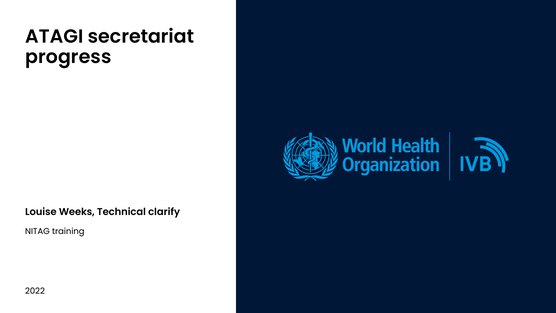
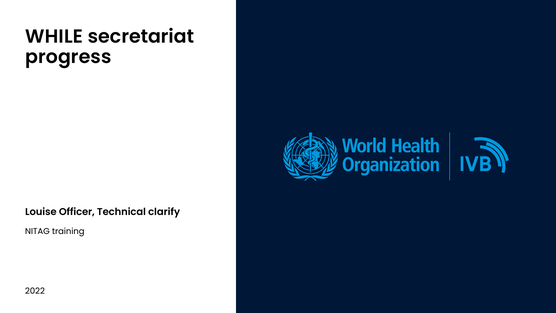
ATAGI: ATAGI -> WHILE
Weeks: Weeks -> Officer
